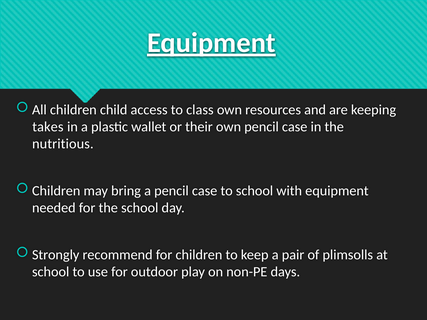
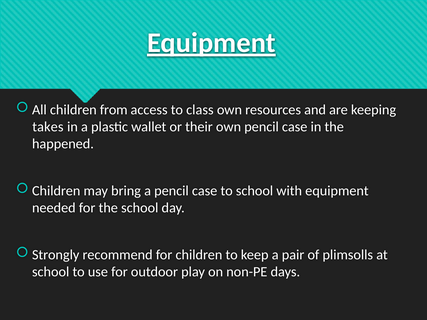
child: child -> from
nutritious: nutritious -> happened
